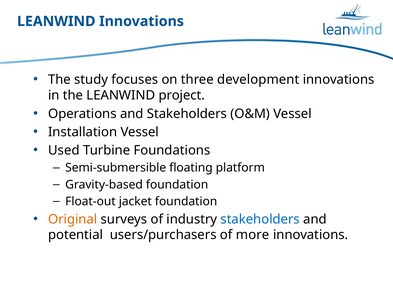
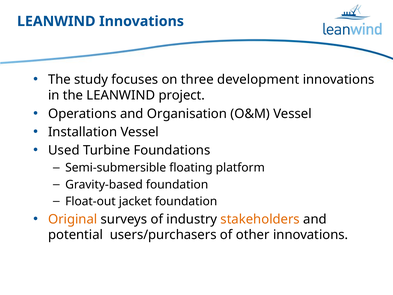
and Stakeholders: Stakeholders -> Organisation
stakeholders at (260, 219) colour: blue -> orange
more: more -> other
